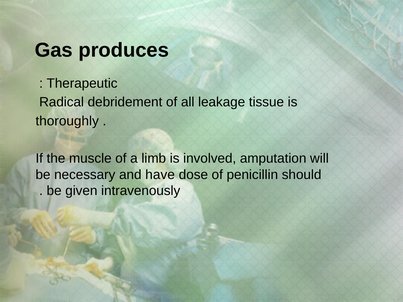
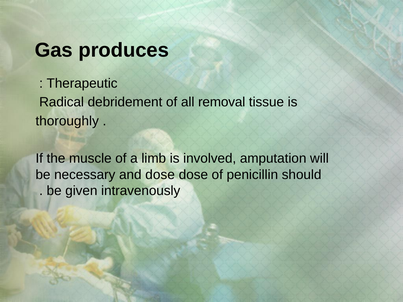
leakage: leakage -> removal
and have: have -> dose
